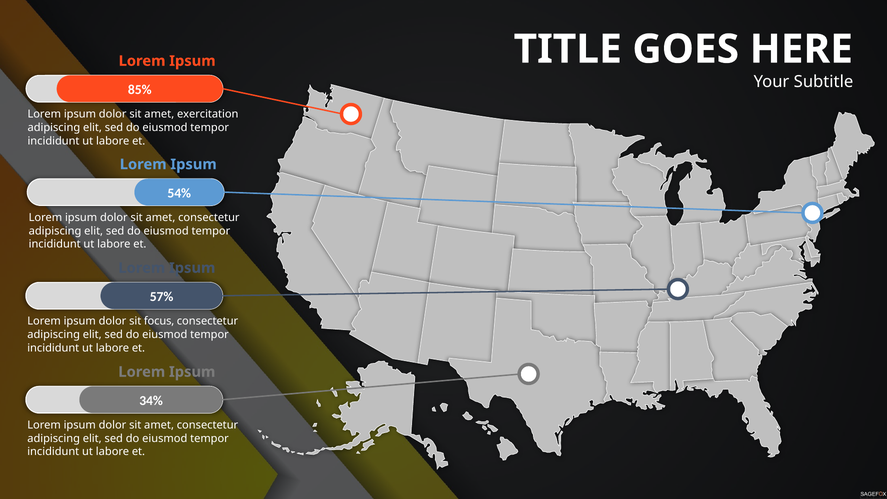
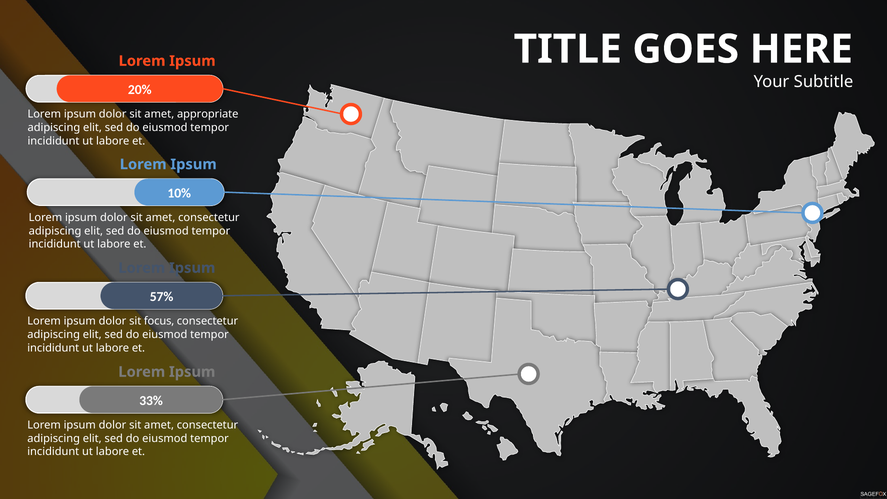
85%: 85% -> 20%
exercitation: exercitation -> appropriate
54%: 54% -> 10%
34%: 34% -> 33%
